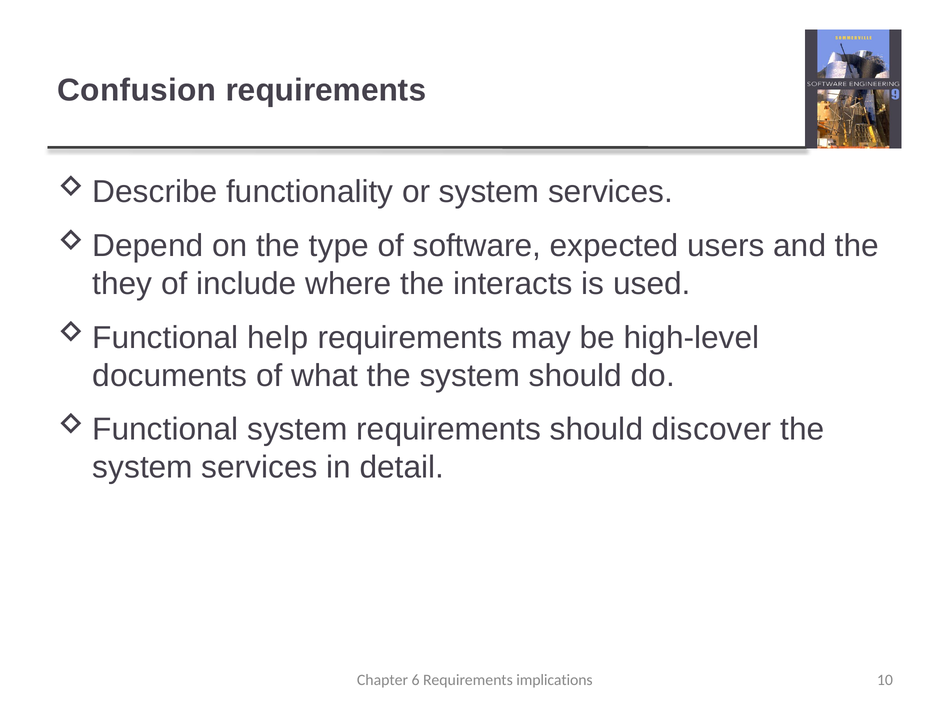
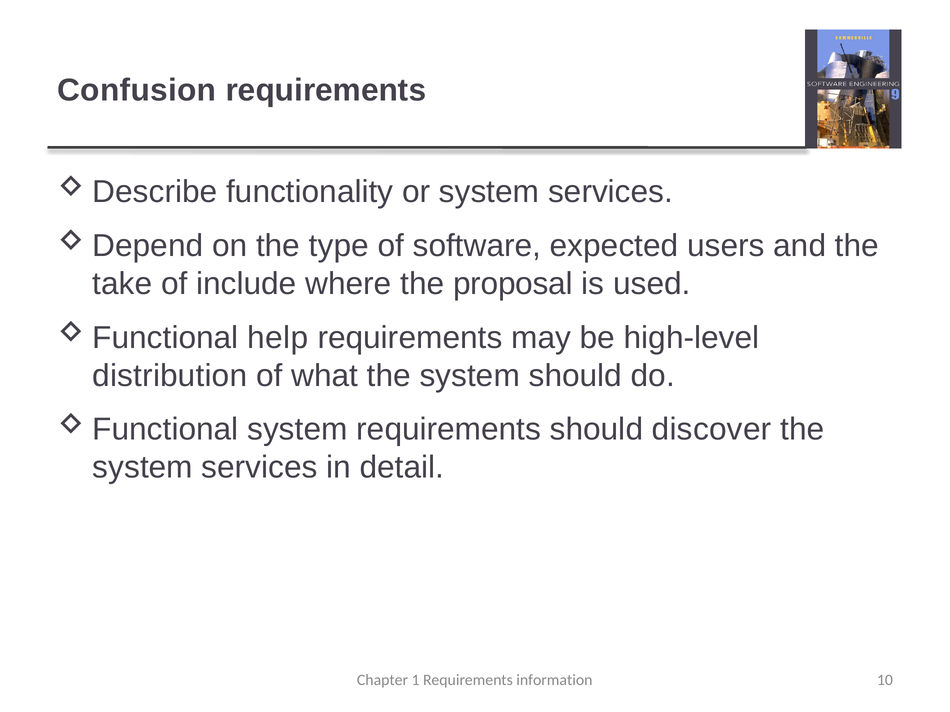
they: they -> take
interacts: interacts -> proposal
documents: documents -> distribution
6: 6 -> 1
implications: implications -> information
